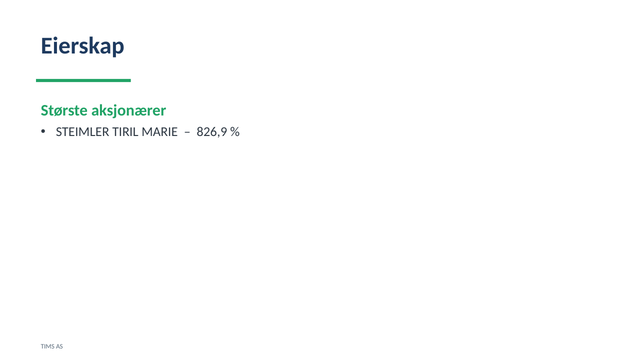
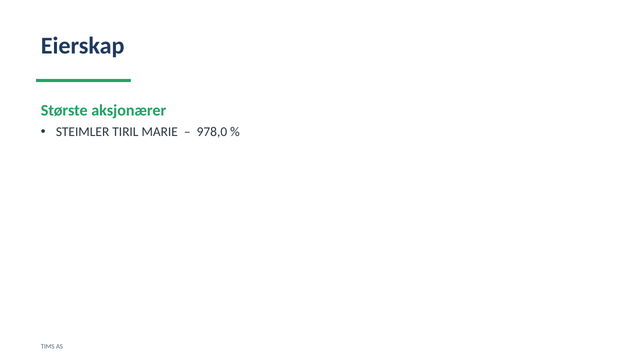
826,9: 826,9 -> 978,0
